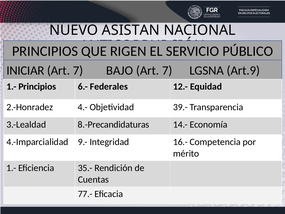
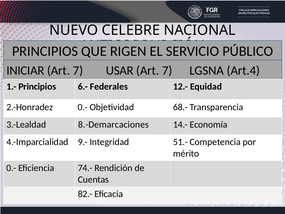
ASISTAN: ASISTAN -> CELEBRE
BAJO: BAJO -> USAR
Art.9: Art.9 -> Art.4
2.-Honradez 4.-: 4.- -> 0.-
39.-: 39.- -> 68.-
8.-Precandidaturas: 8.-Precandidaturas -> 8.-Demarcaciones
16.-: 16.- -> 51.-
1.- at (11, 168): 1.- -> 0.-
35.-: 35.- -> 74.-
77.-: 77.- -> 82.-
